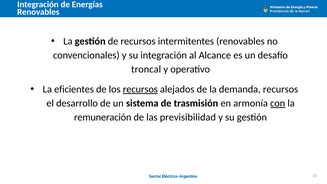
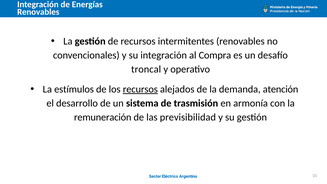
Alcance: Alcance -> Compra
eficientes: eficientes -> estímulos
demanda recursos: recursos -> atención
con underline: present -> none
